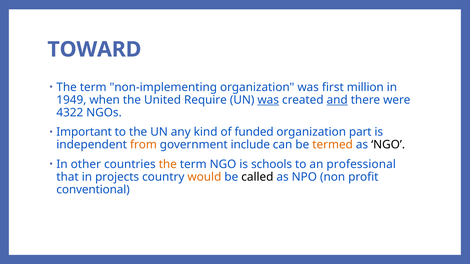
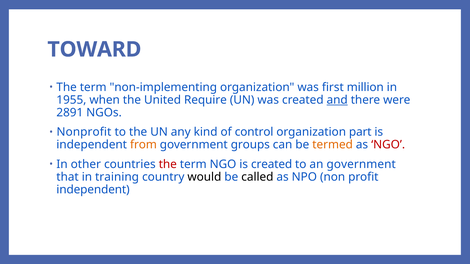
1949: 1949 -> 1955
was at (268, 100) underline: present -> none
4322: 4322 -> 2891
Important: Important -> Nonprofit
funded: funded -> control
include: include -> groups
NGO at (388, 145) colour: black -> red
the at (168, 164) colour: orange -> red
is schools: schools -> created
an professional: professional -> government
projects: projects -> training
would colour: orange -> black
conventional at (93, 190): conventional -> independent
